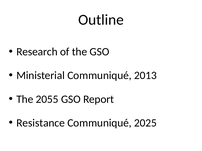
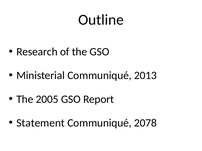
2055: 2055 -> 2005
Resistance: Resistance -> Statement
2025: 2025 -> 2078
